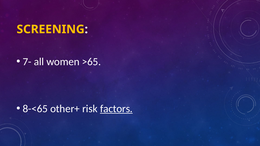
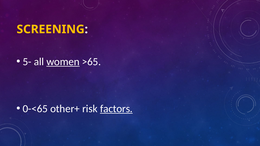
7-: 7- -> 5-
women underline: none -> present
8-<65: 8-<65 -> 0-<65
